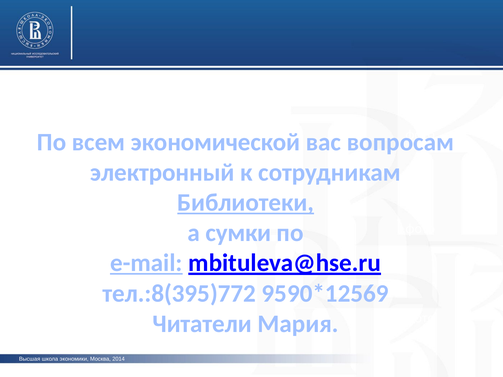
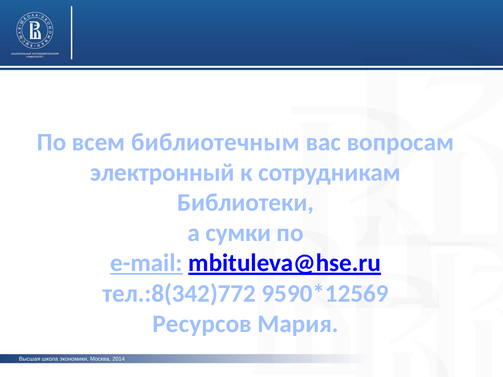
экономической: экономической -> библиотечным
Библиотеки underline: present -> none
тел.:8(395)772: тел.:8(395)772 -> тел.:8(342)772
Читатели: Читатели -> Ресурсов
